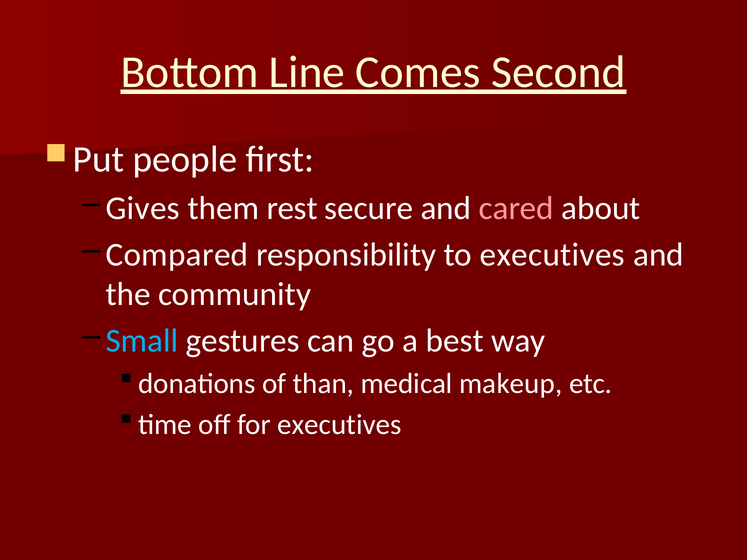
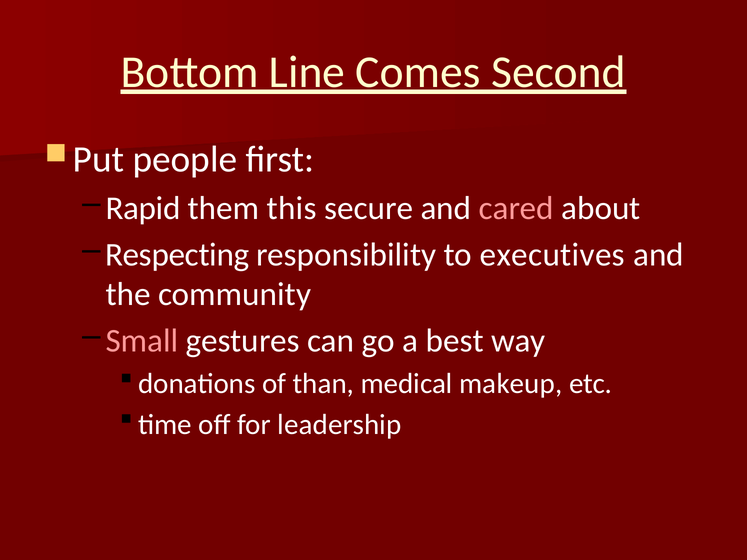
Gives: Gives -> Rapid
rest: rest -> this
Compared: Compared -> Respecting
Small colour: light blue -> pink
for executives: executives -> leadership
